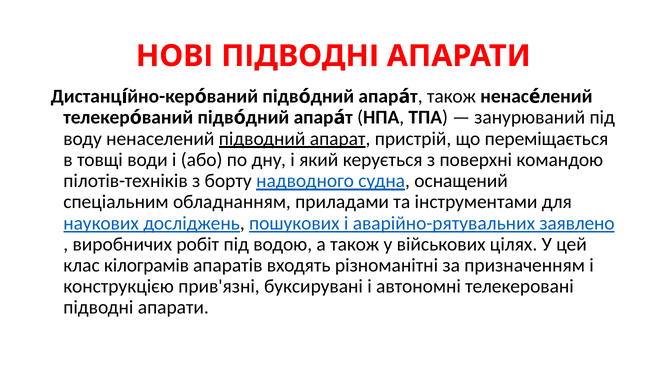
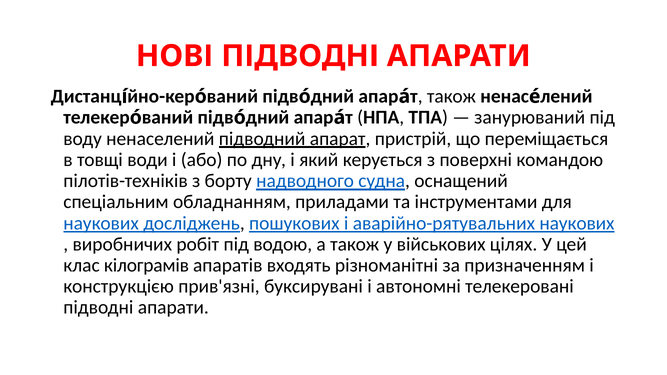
аварійно-рятувальних заявлено: заявлено -> наукових
